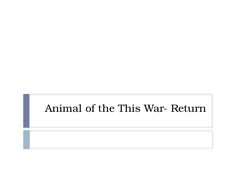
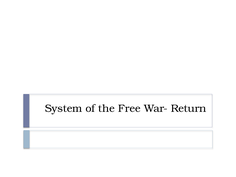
Animal: Animal -> System
This: This -> Free
